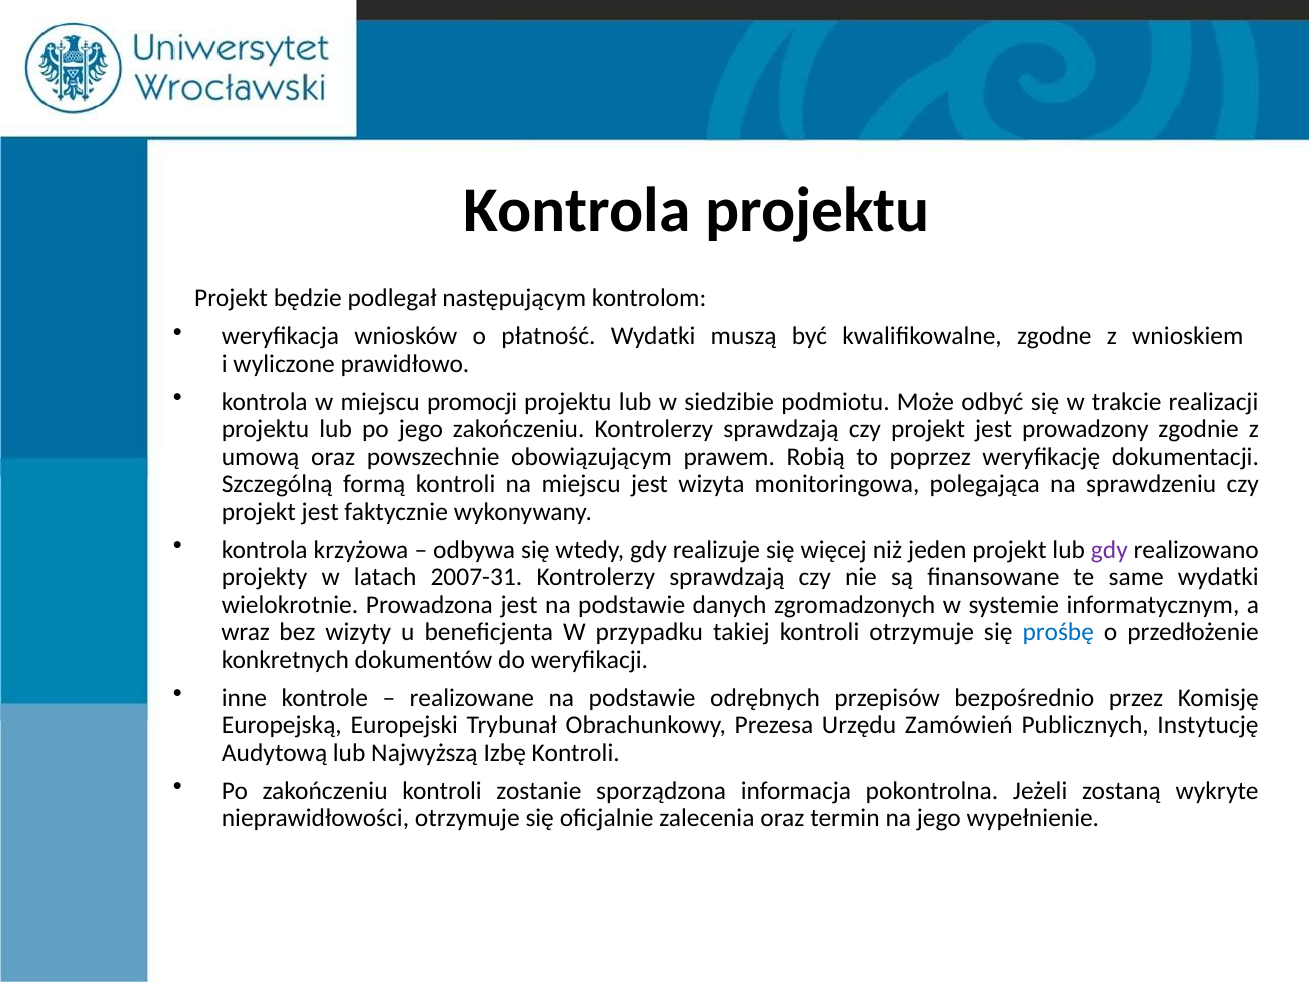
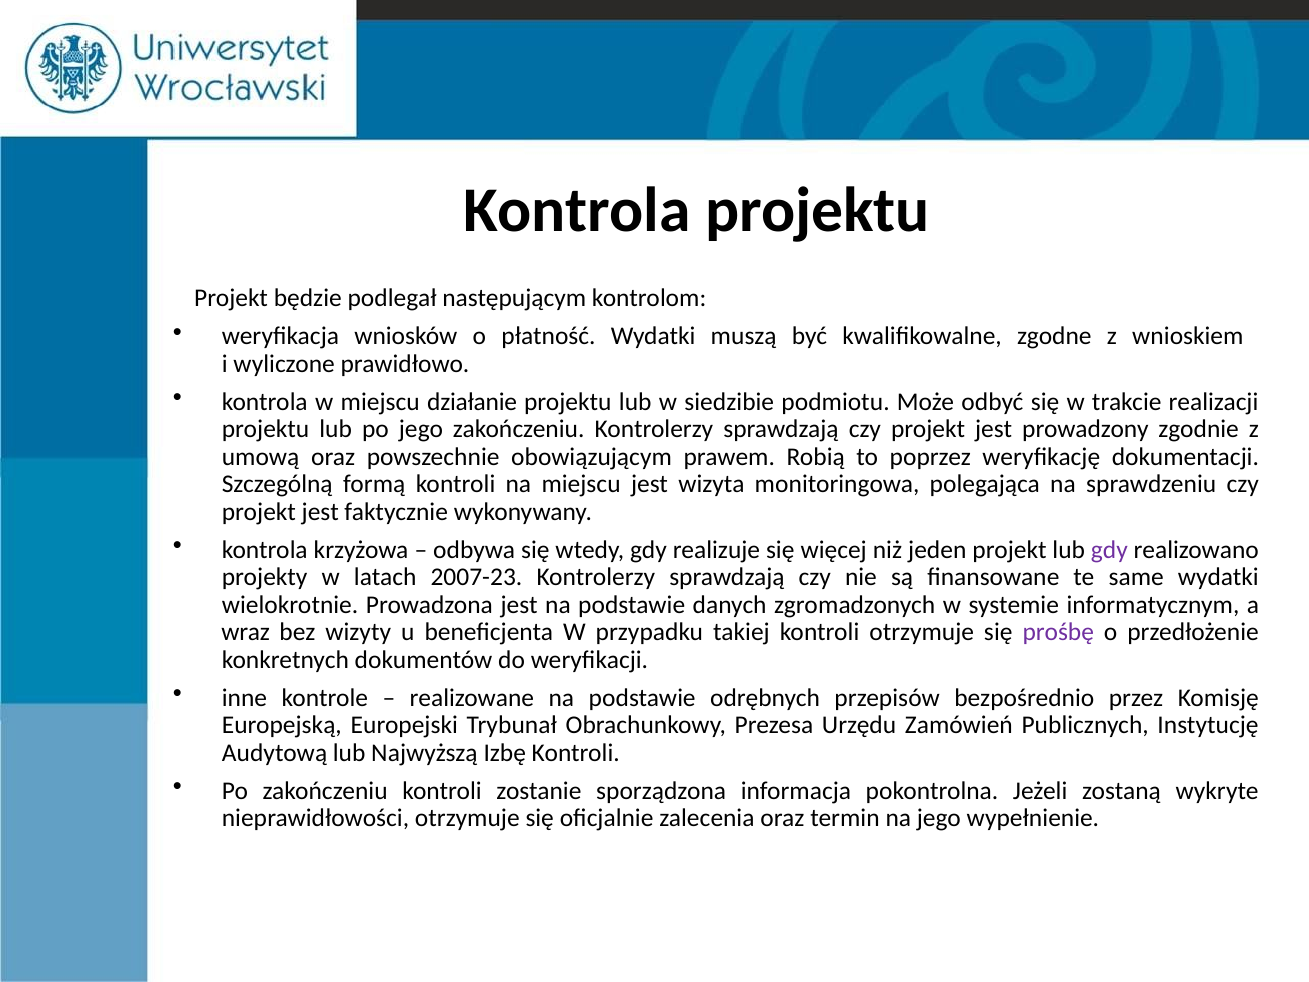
promocji: promocji -> działanie
2007-31: 2007-31 -> 2007-23
prośbę colour: blue -> purple
